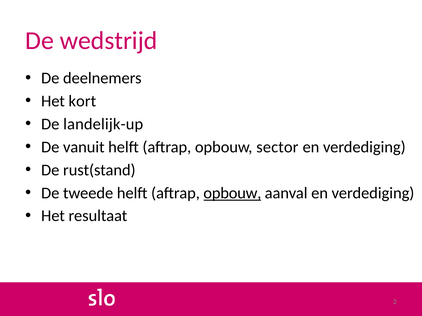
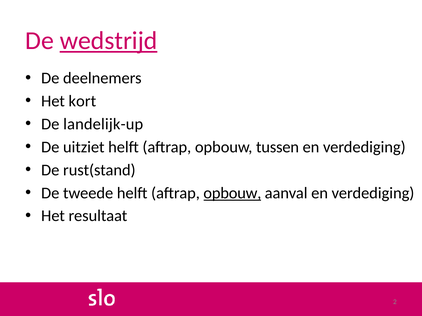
wedstrijd underline: none -> present
vanuit: vanuit -> uitziet
sector: sector -> tussen
